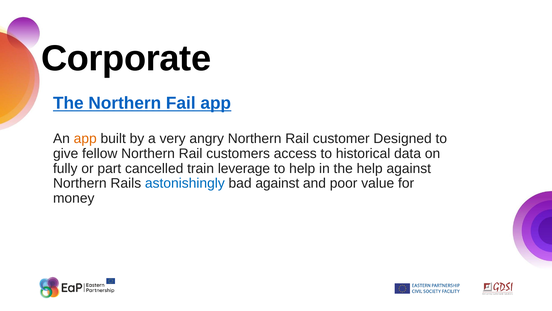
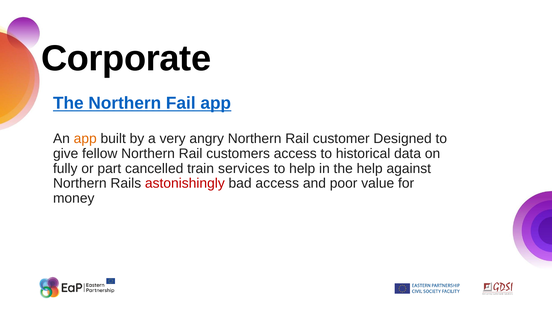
leverage: leverage -> services
astonishingly colour: blue -> red
bad against: against -> access
